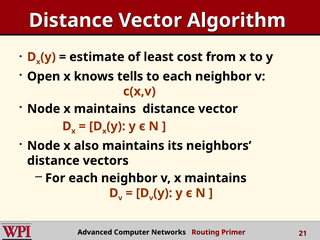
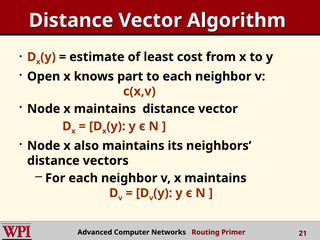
tells: tells -> part
